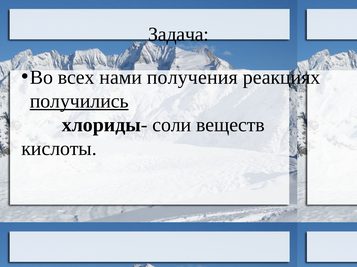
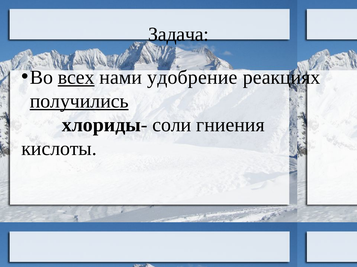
всех underline: none -> present
получения: получения -> удобрение
веществ: веществ -> гниения
